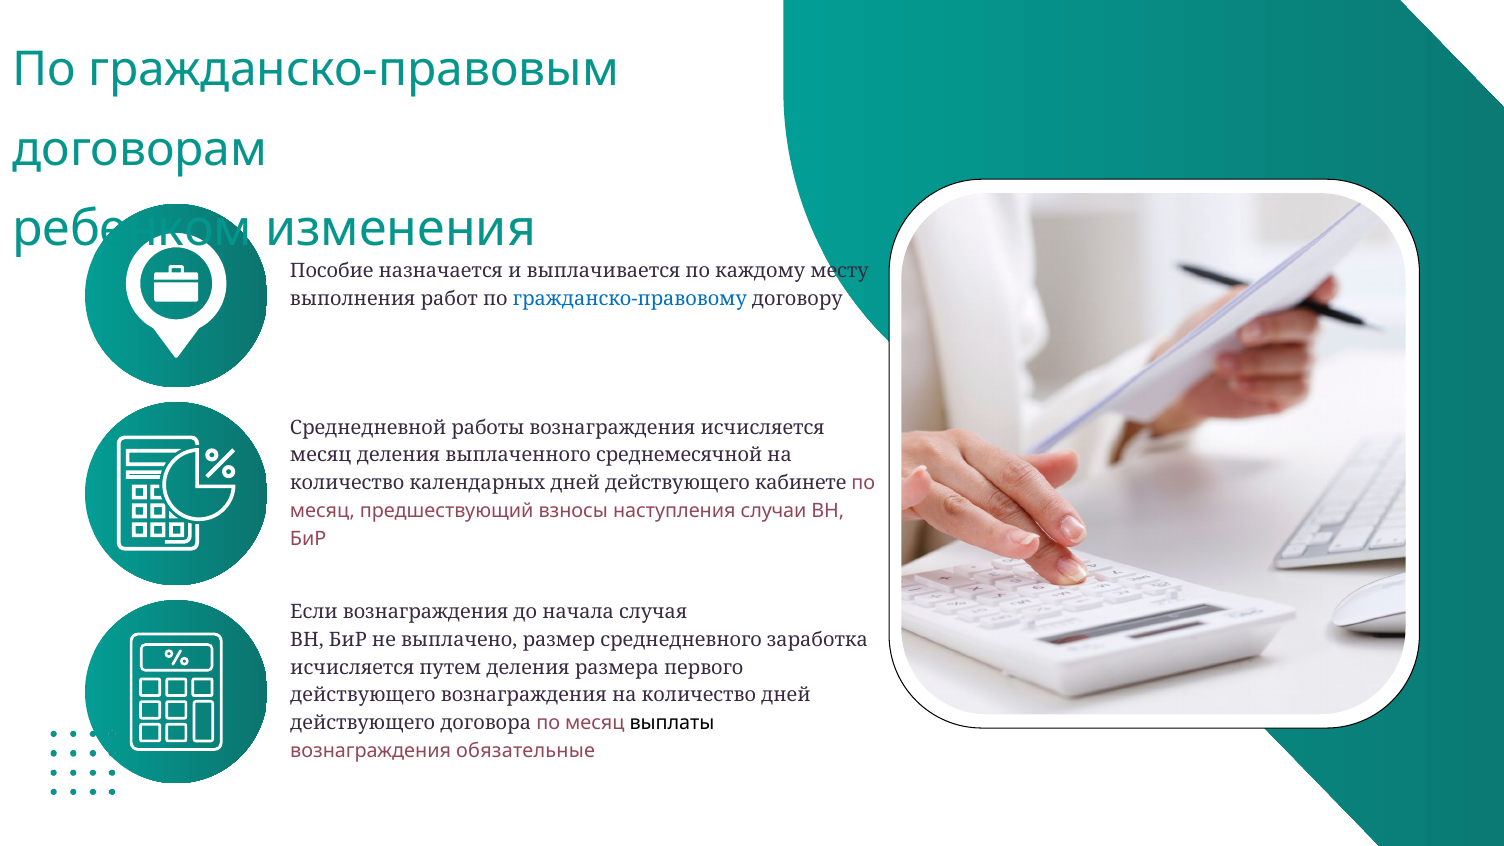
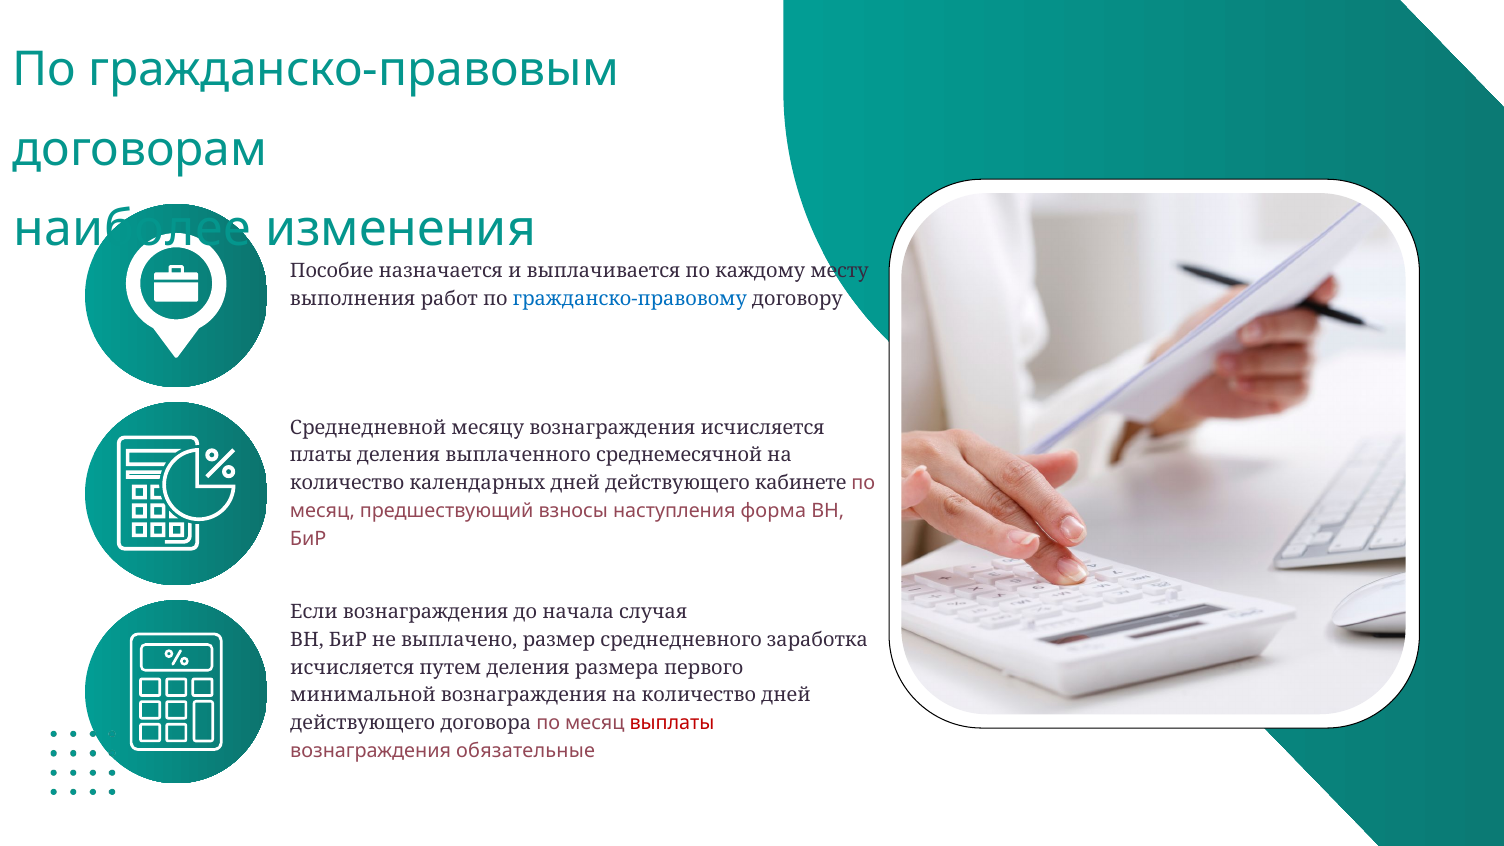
ребенком: ребенком -> наиболее
работы: работы -> месяцу
месяц at (321, 455): месяц -> платы
случаи: случаи -> форма
действующего at (363, 695): действующего -> минимальной
выплаты colour: black -> red
